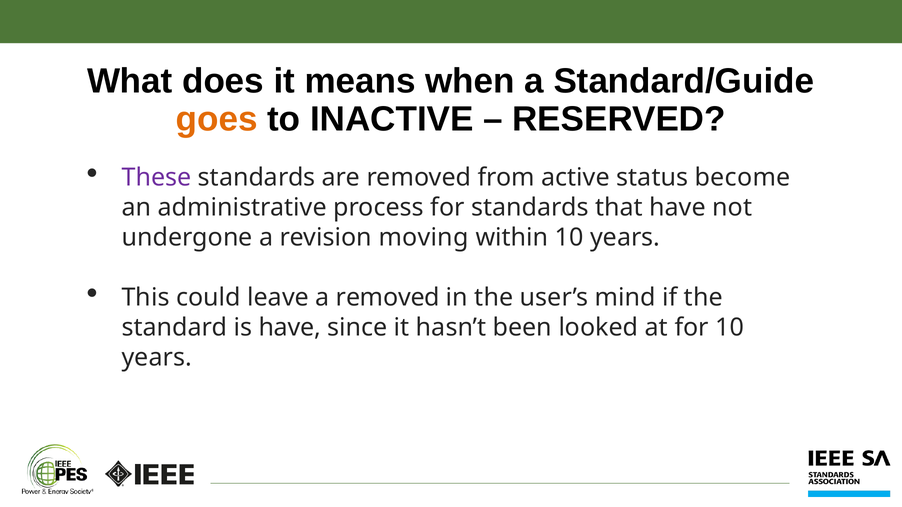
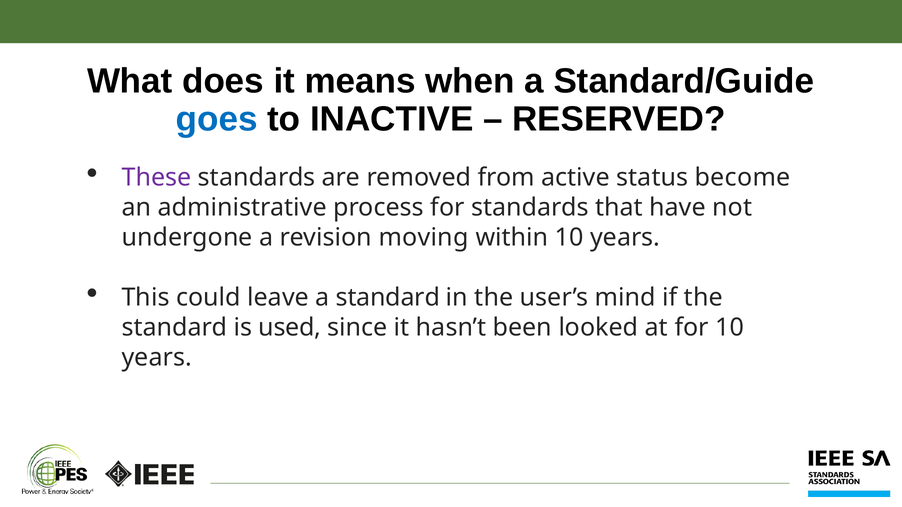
goes colour: orange -> blue
a removed: removed -> standard
is have: have -> used
